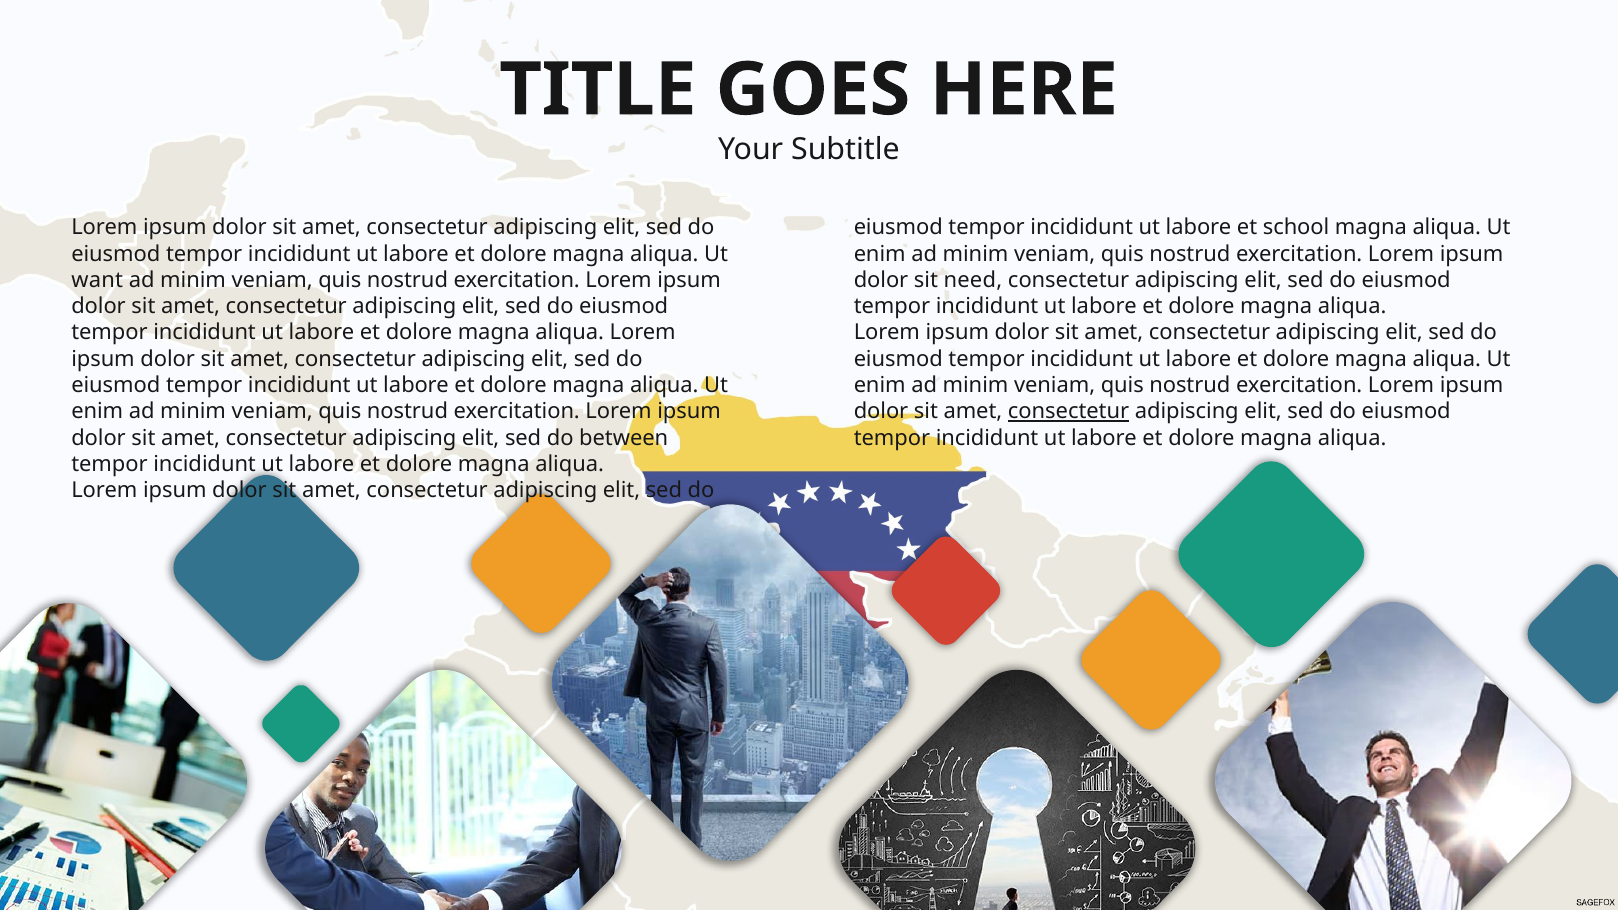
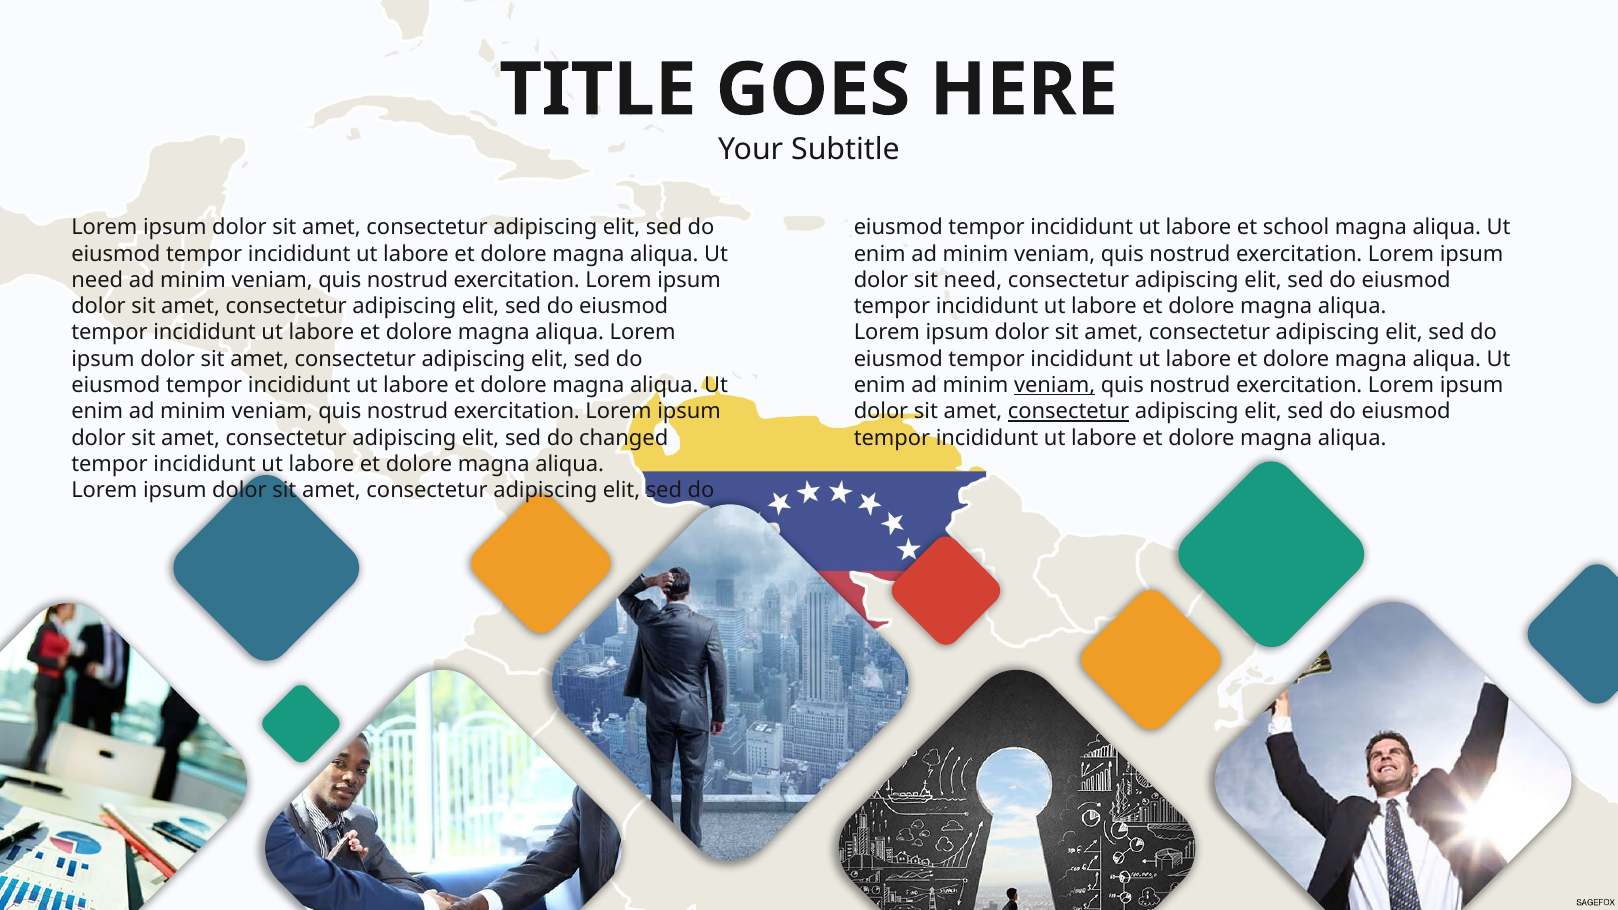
want at (97, 280): want -> need
veniam at (1055, 385) underline: none -> present
between: between -> changed
